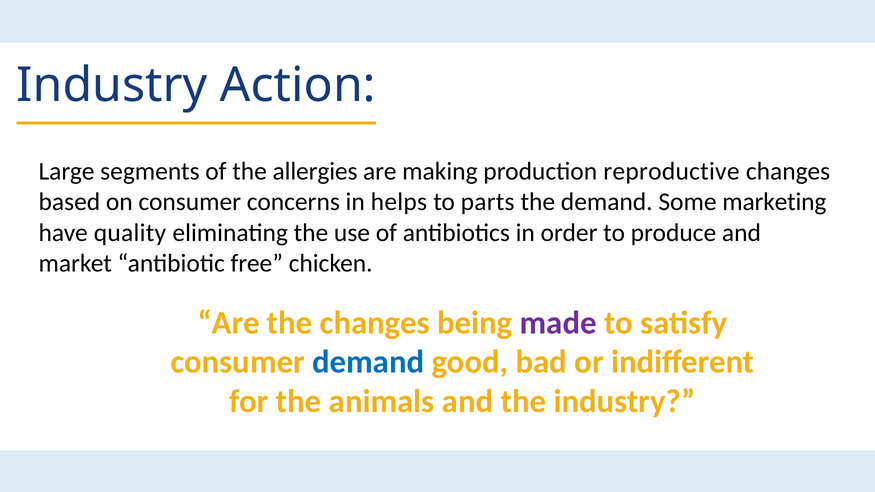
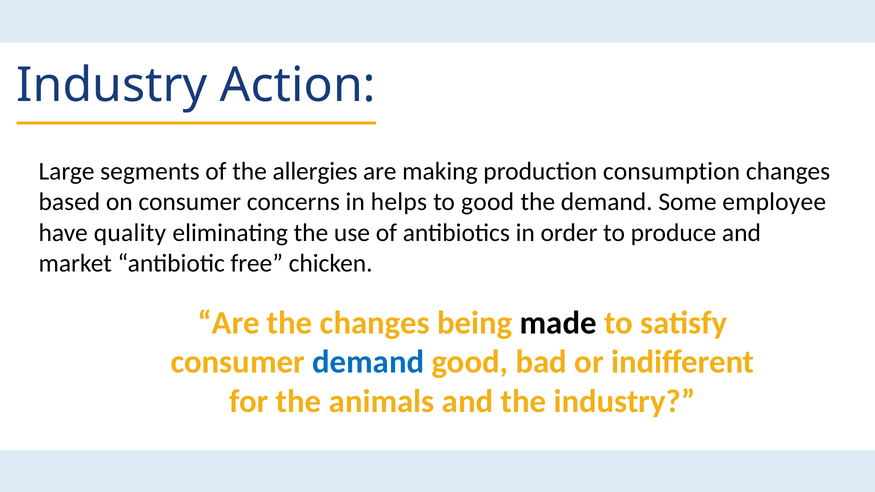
reproductive: reproductive -> consumption
to parts: parts -> good
marketing: marketing -> employee
made colour: purple -> black
